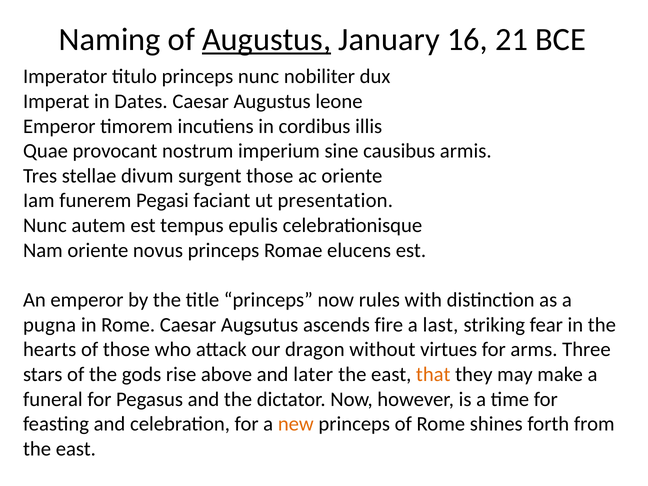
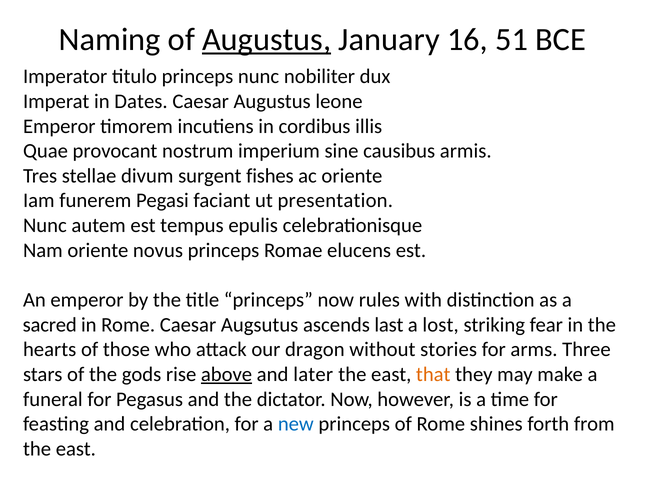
21: 21 -> 51
surgent those: those -> fishes
pugna: pugna -> sacred
fire: fire -> last
last: last -> lost
virtues: virtues -> stories
above underline: none -> present
new colour: orange -> blue
